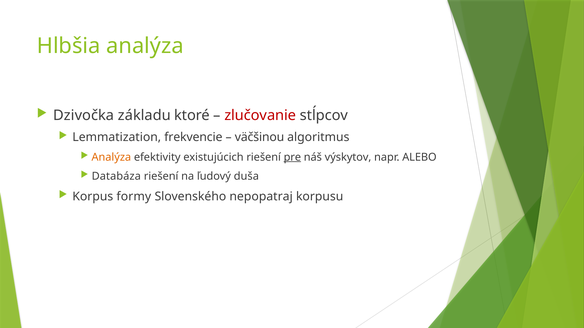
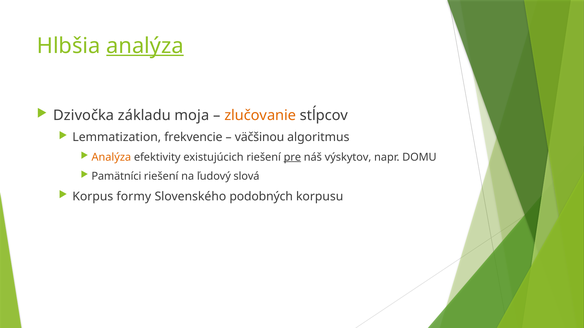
analýza at (145, 46) underline: none -> present
ktoré: ktoré -> moja
zlučovanie colour: red -> orange
ALEBO: ALEBO -> DOMU
Databáza: Databáza -> Pamätníci
duša: duša -> slová
nepopatraj: nepopatraj -> podobných
